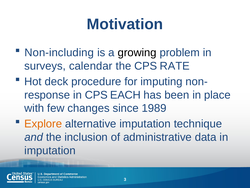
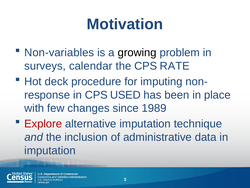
Non-including: Non-including -> Non-variables
EACH: EACH -> USED
Explore colour: orange -> red
